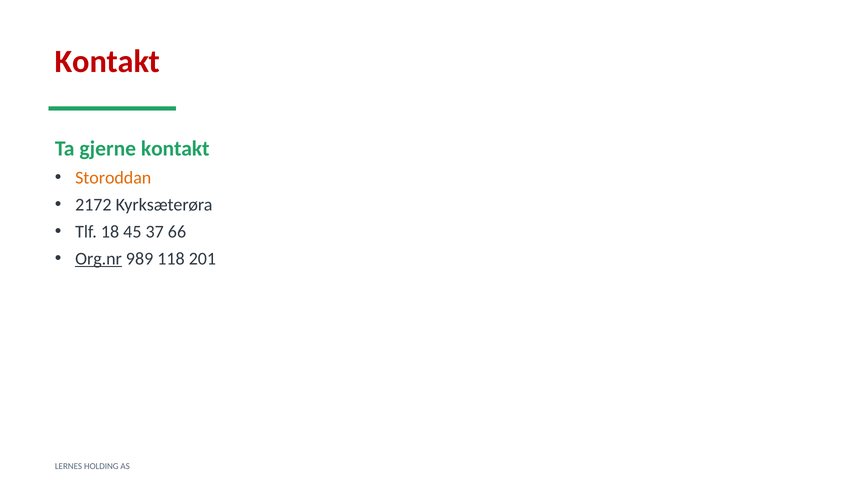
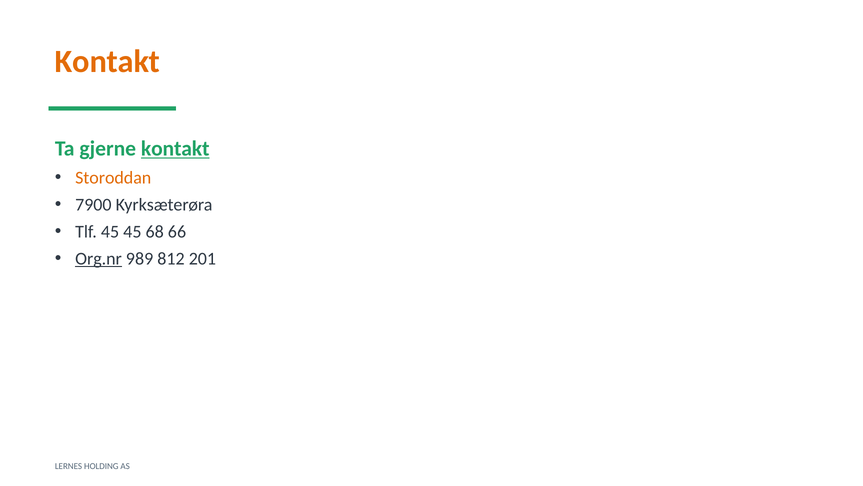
Kontakt at (108, 62) colour: red -> orange
kontakt at (175, 149) underline: none -> present
2172: 2172 -> 7900
Tlf 18: 18 -> 45
37: 37 -> 68
118: 118 -> 812
